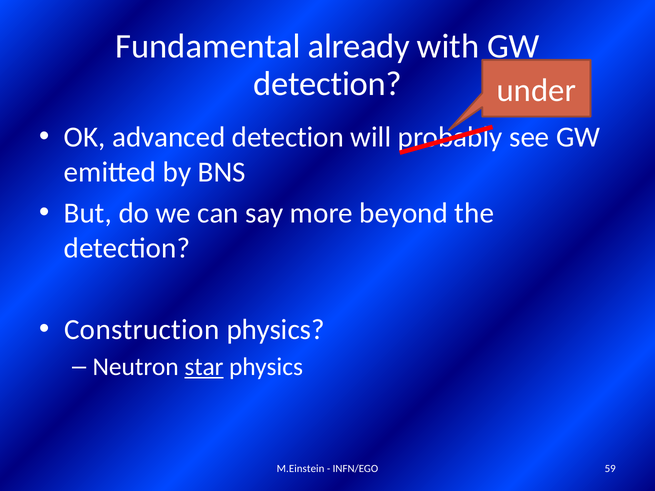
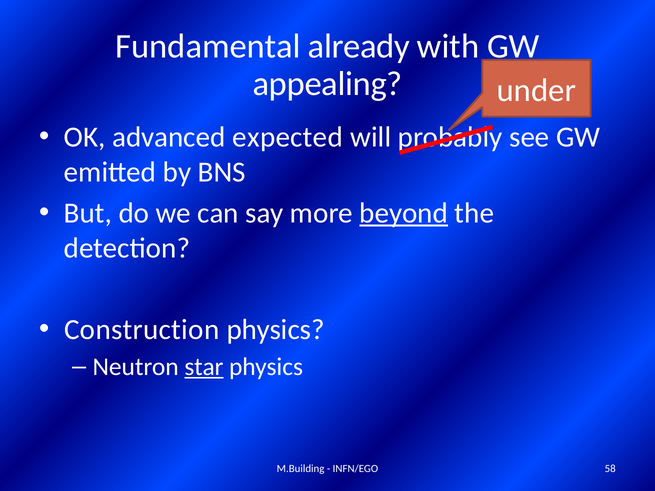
detection at (328, 84): detection -> appealing
advanced detection: detection -> expected
beyond underline: none -> present
M.Einstein: M.Einstein -> M.Building
59: 59 -> 58
